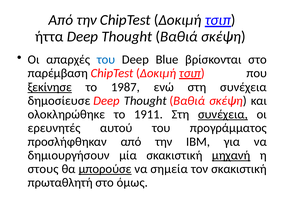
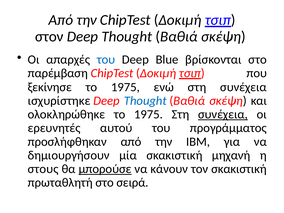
ήττα: ήττα -> στον
ξεκίνησε underline: present -> none
1987 at (125, 87): 1987 -> 1975
δημοσίευσε: δημοσίευσε -> ισχυρίστηκε
Thought at (145, 101) colour: black -> blue
ολοκληρώθηκε το 1911: 1911 -> 1975
μηχανή underline: present -> none
σημεία: σημεία -> κάνουν
όμως: όμως -> σειρά
